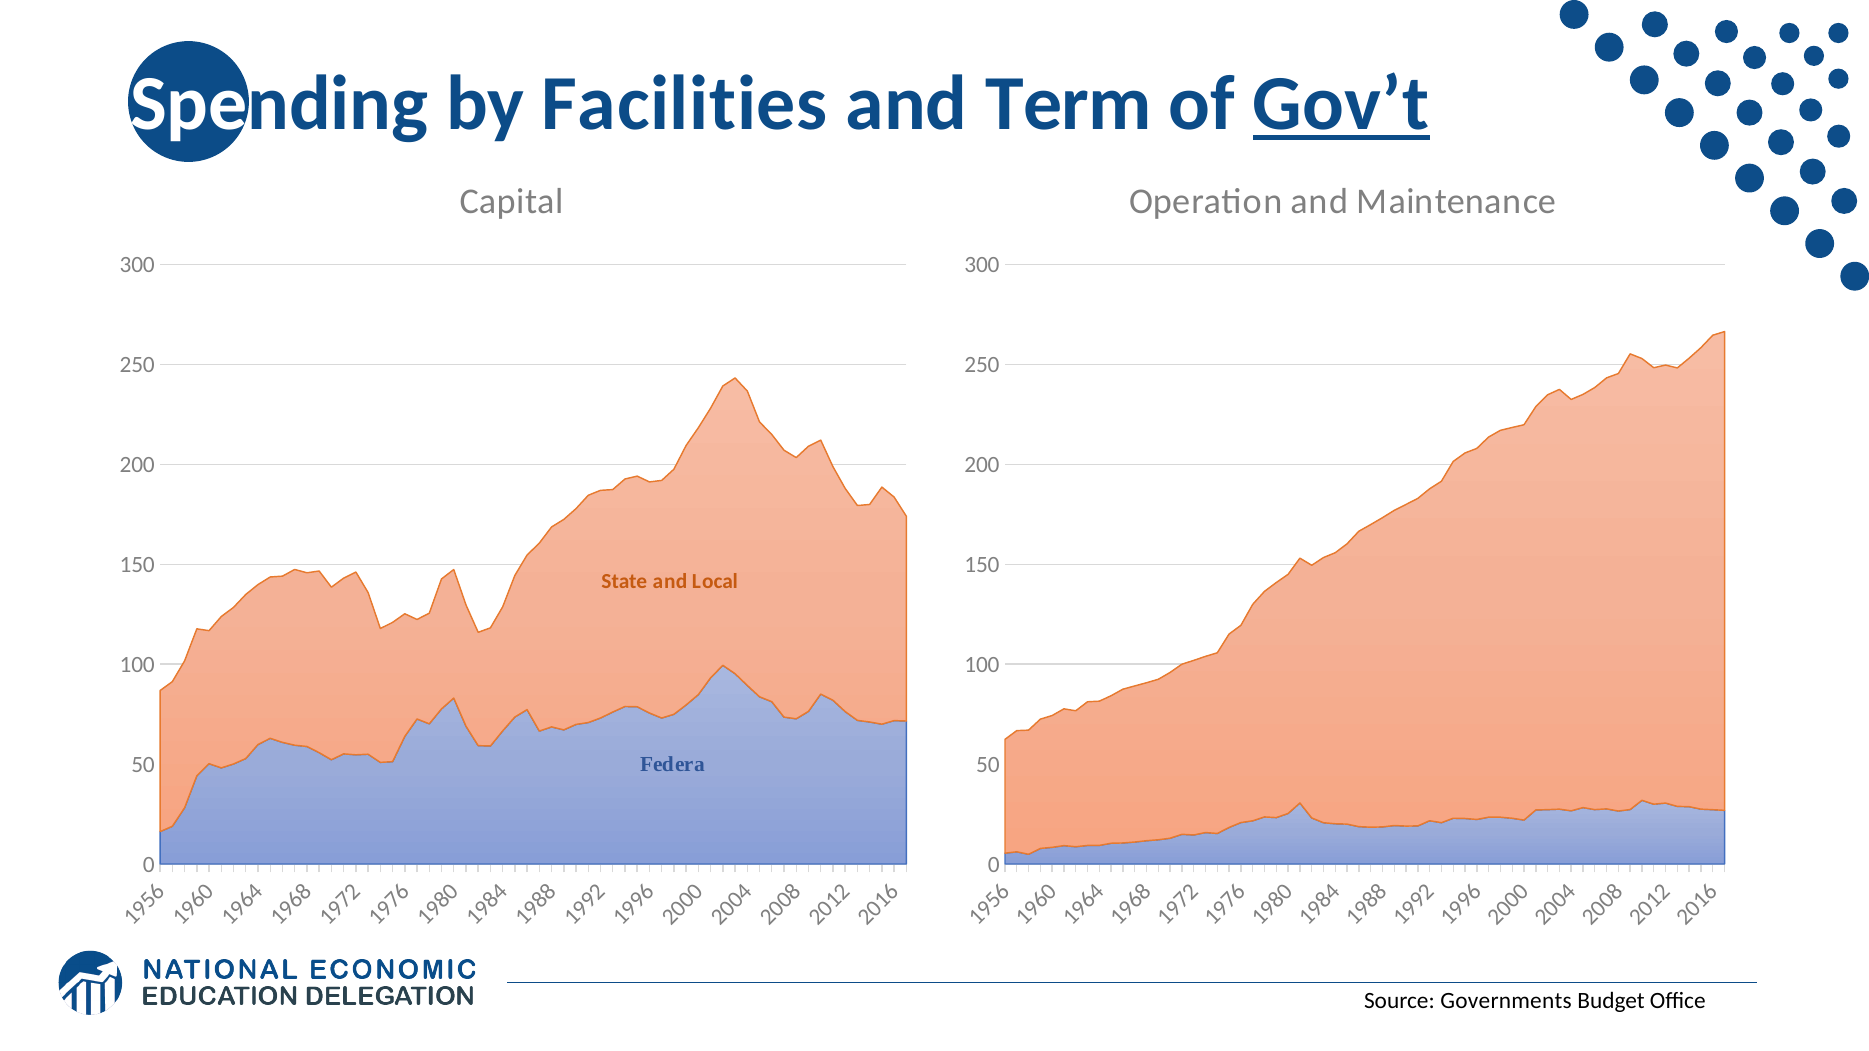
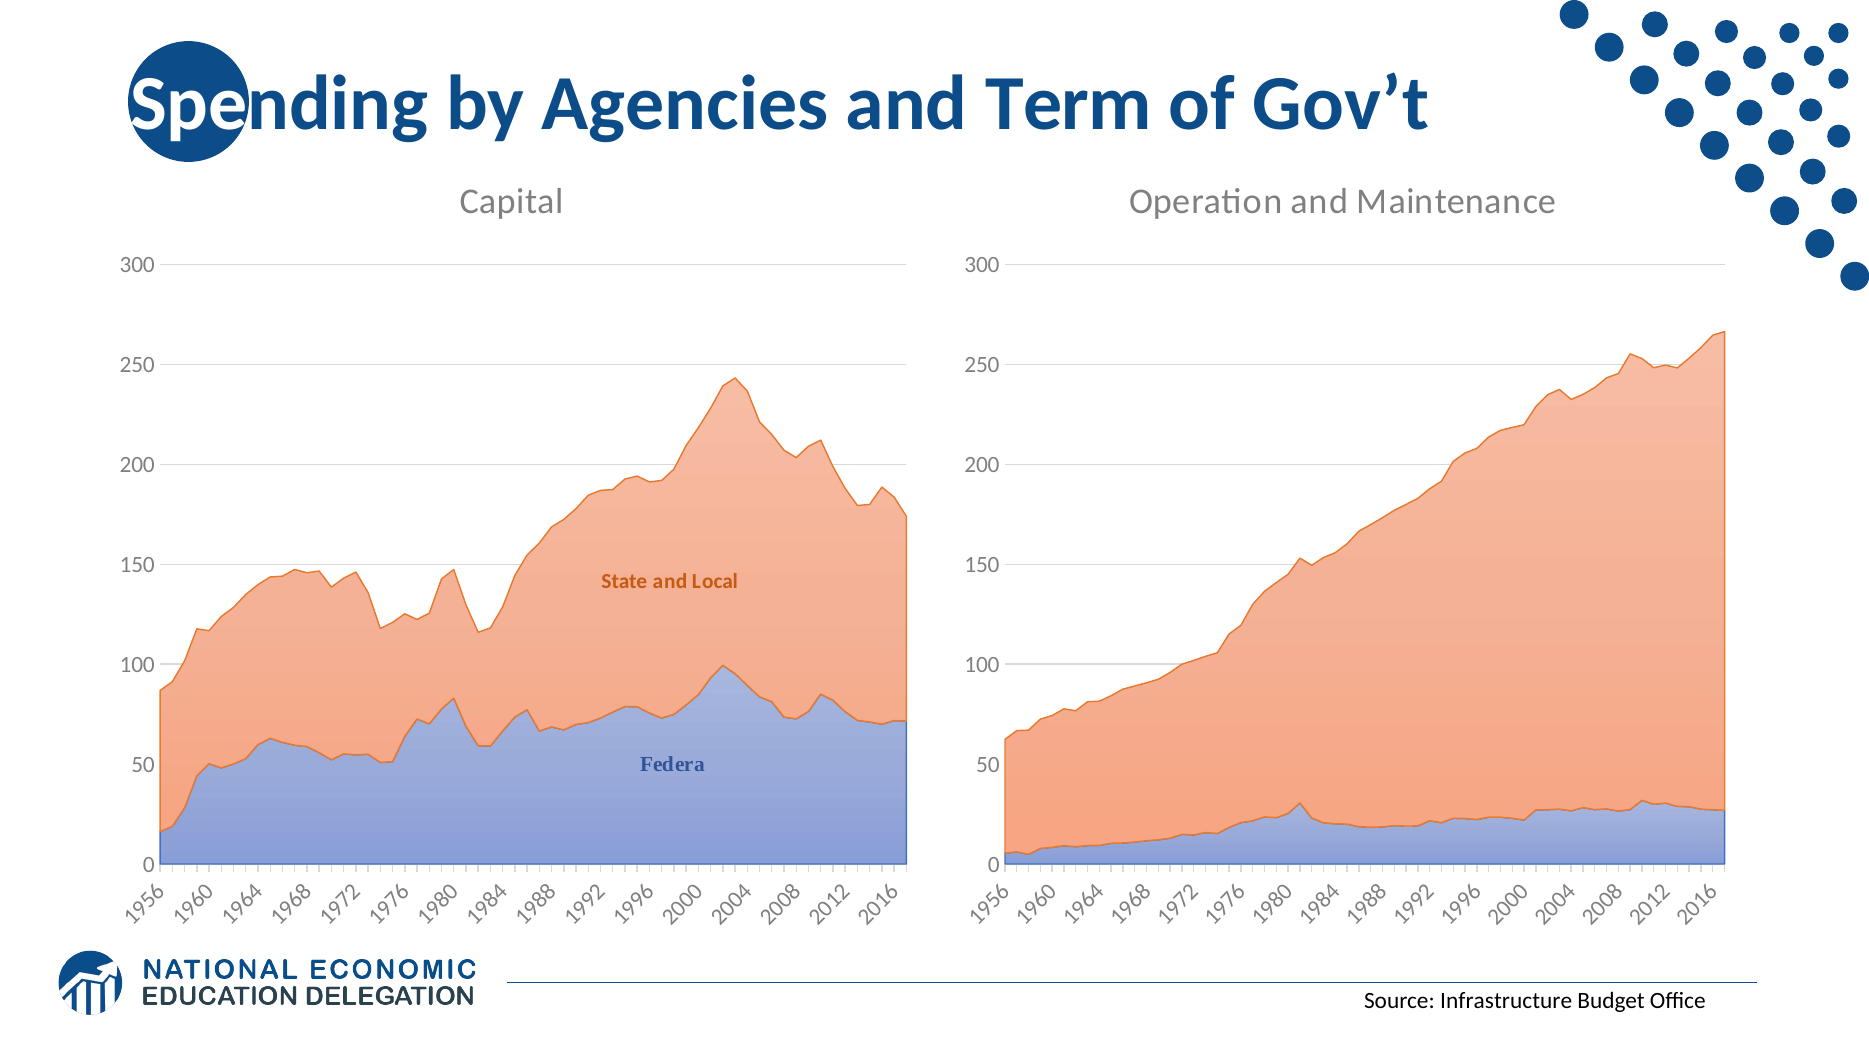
Facilities: Facilities -> Agencies
Gov’t underline: present -> none
Governments: Governments -> Infrastructure
